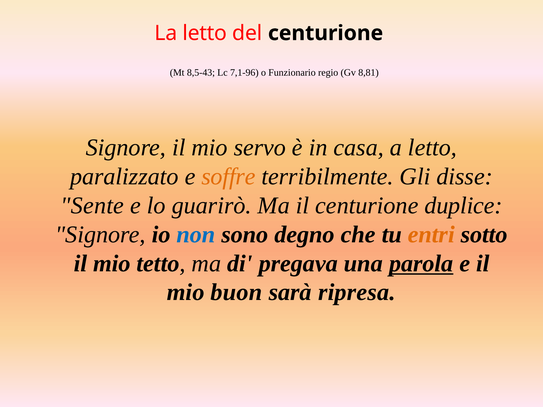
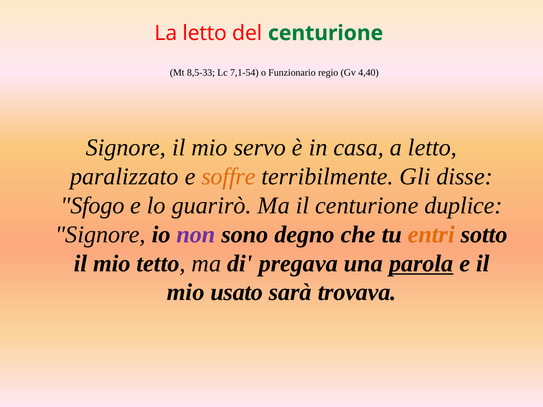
centurione at (326, 33) colour: black -> green
8,5-43: 8,5-43 -> 8,5-33
7,1-96: 7,1-96 -> 7,1-54
8,81: 8,81 -> 4,40
Sente: Sente -> Sfogo
non colour: blue -> purple
buon: buon -> usato
ripresa: ripresa -> trovava
